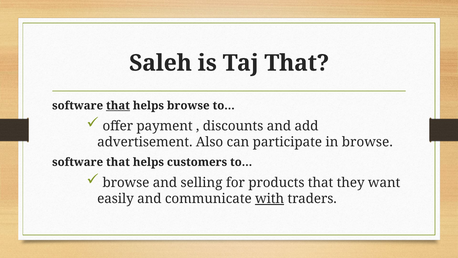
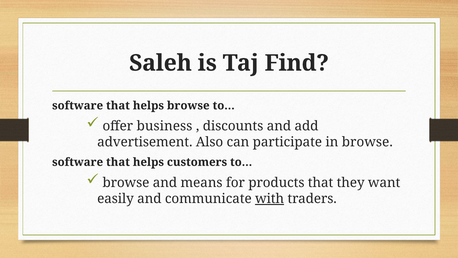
Taj That: That -> Find
that at (118, 105) underline: present -> none
payment: payment -> business
selling: selling -> means
